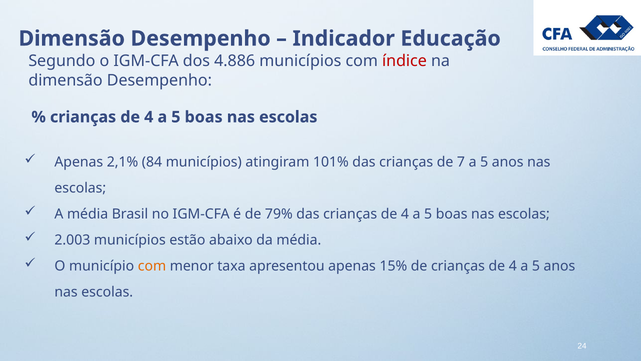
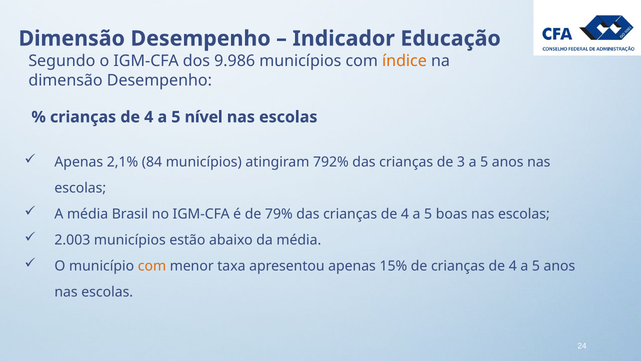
4.886: 4.886 -> 9.986
índice colour: red -> orange
boas at (204, 117): boas -> nível
101%: 101% -> 792%
7: 7 -> 3
